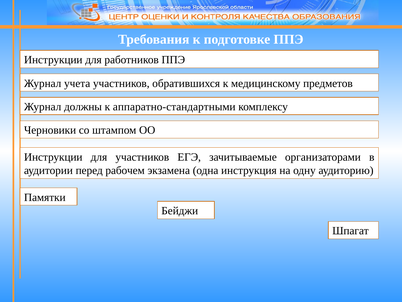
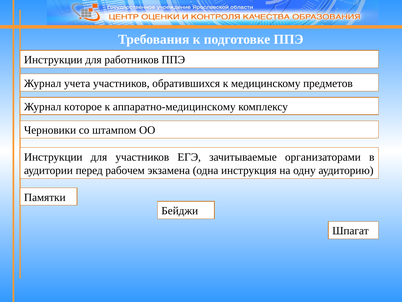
должны: должны -> которое
аппаратно-стандартными: аппаратно-стандартными -> аппаратно-медицинскому
